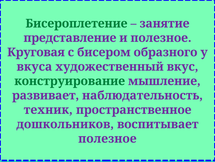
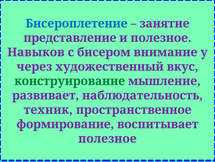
Бисероплетение colour: green -> blue
Круговая: Круговая -> Навыков
образного: образного -> внимание
вкуса: вкуса -> через
дошкольников: дошкольников -> формирование
